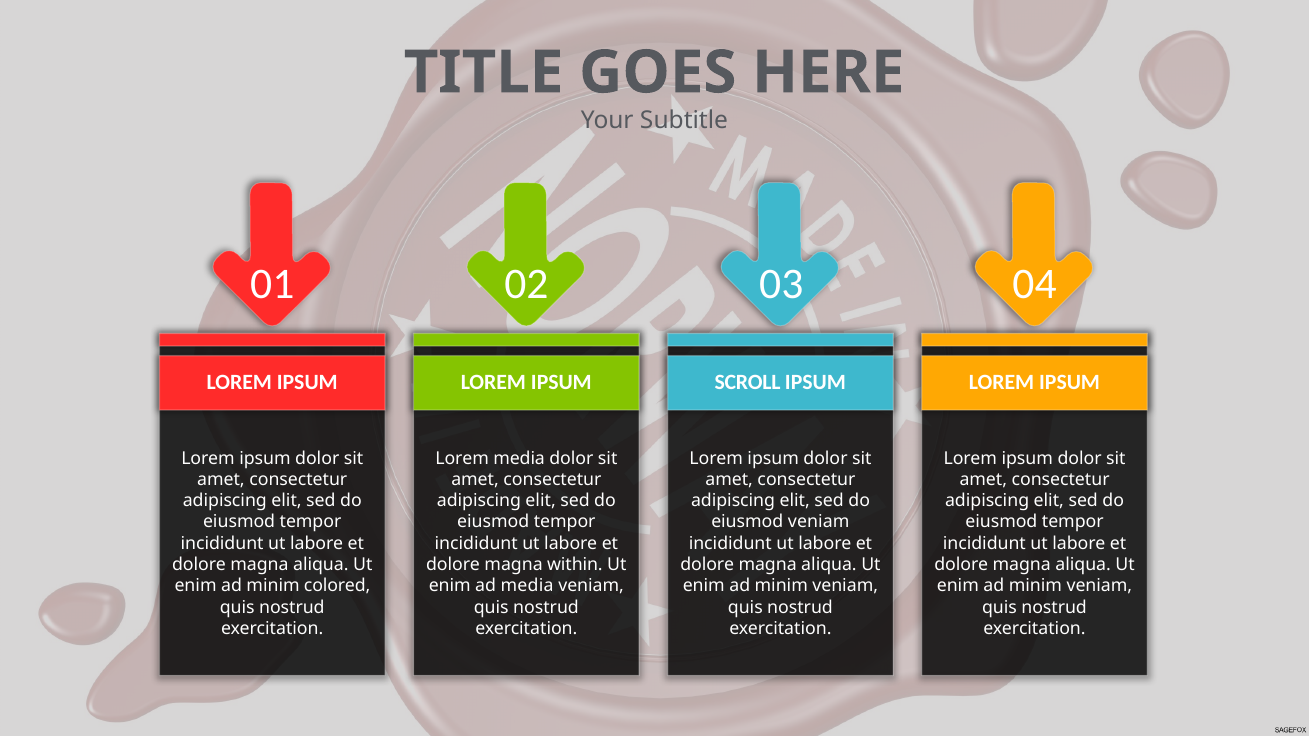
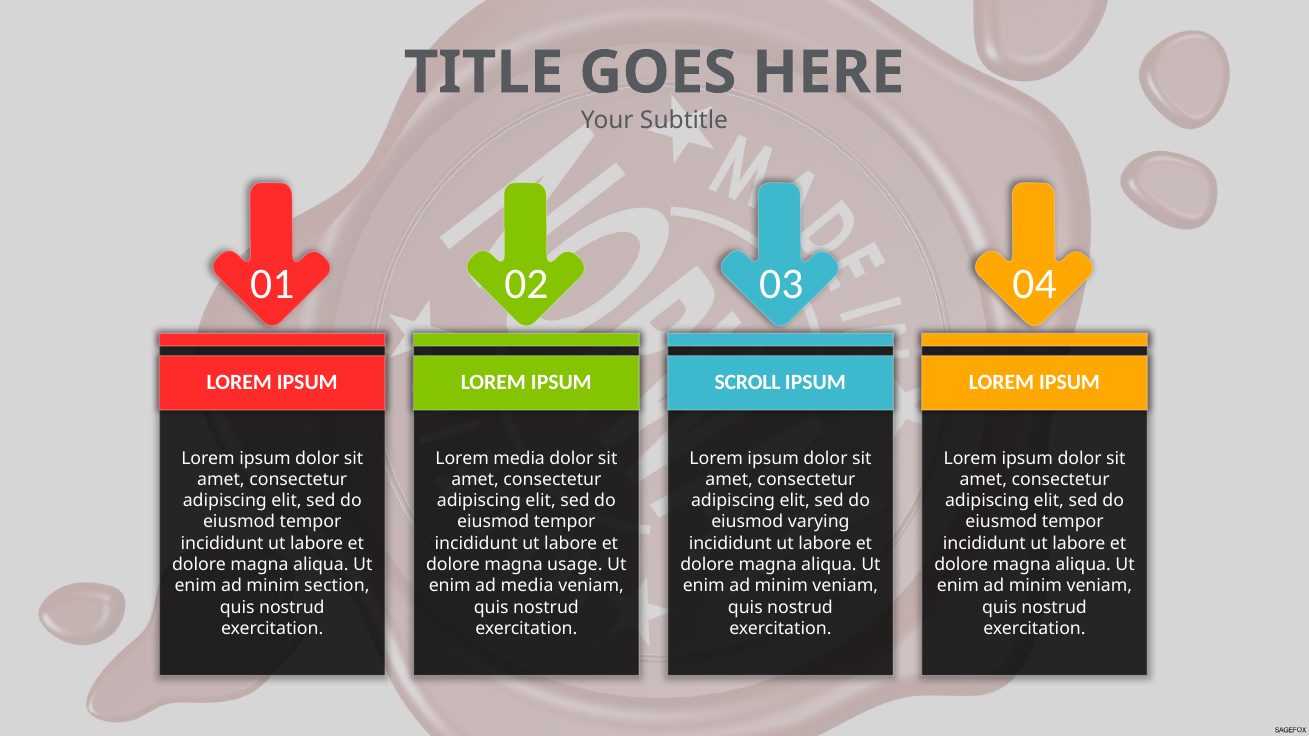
eiusmod veniam: veniam -> varying
within: within -> usage
colored: colored -> section
